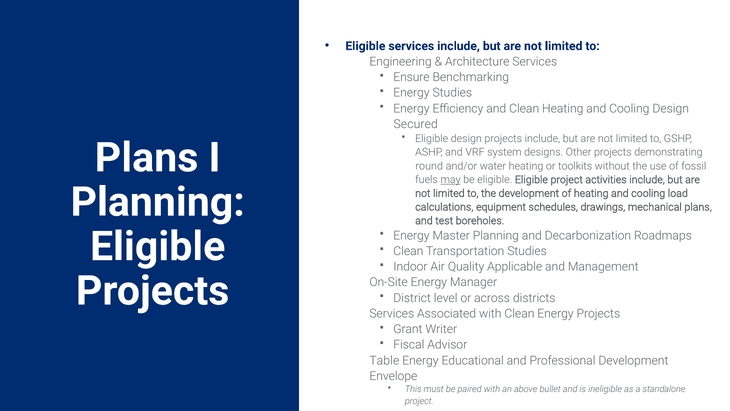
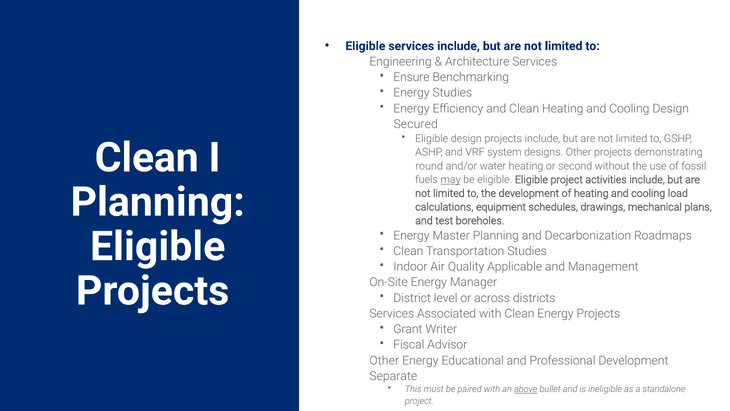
Plans at (147, 158): Plans -> Clean
toolkits: toolkits -> second
Table at (384, 360): Table -> Other
Envelope: Envelope -> Separate
above underline: none -> present
